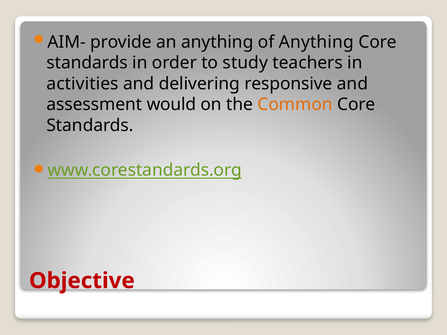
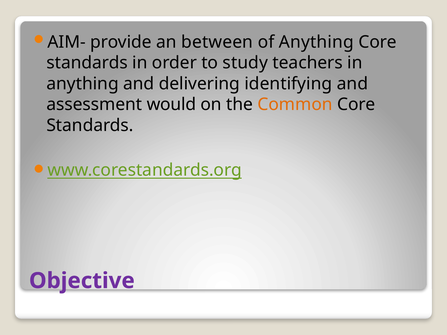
an anything: anything -> between
activities at (83, 84): activities -> anything
responsive: responsive -> identifying
Objective colour: red -> purple
